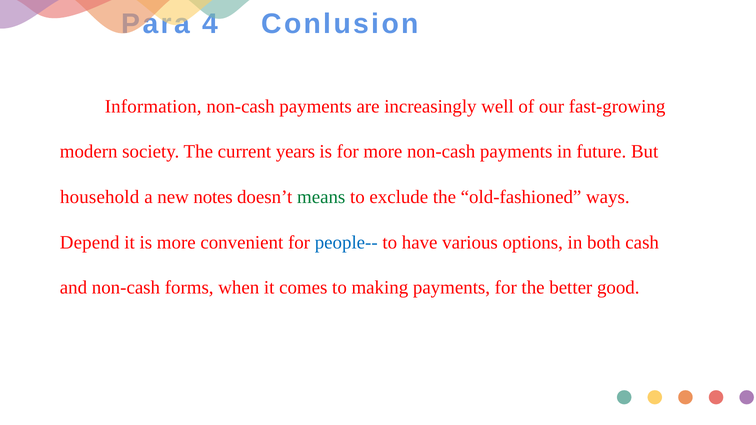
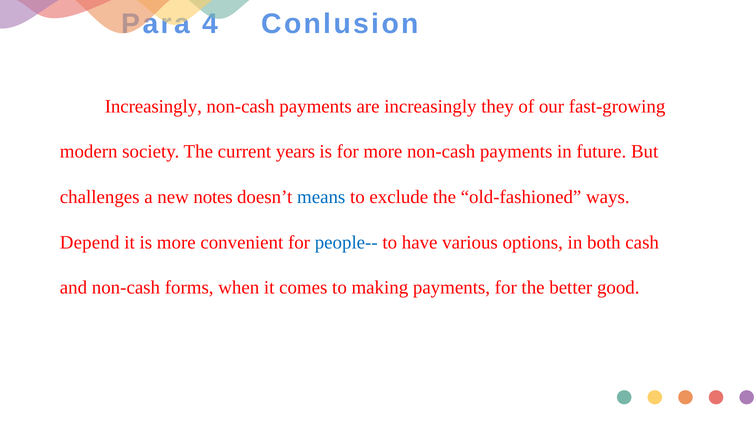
Information at (153, 106): Information -> Increasingly
well: well -> they
household: household -> challenges
means colour: green -> blue
